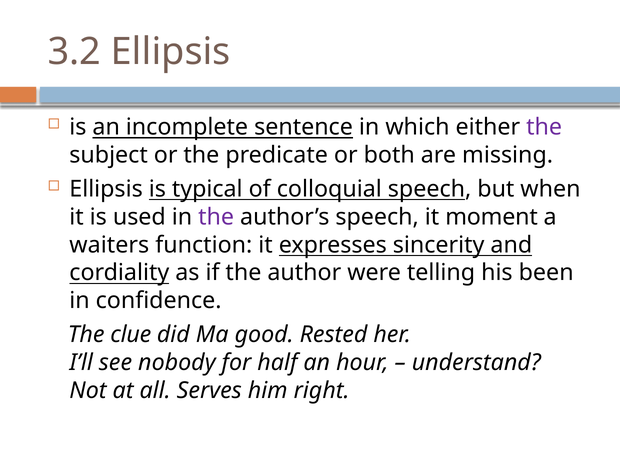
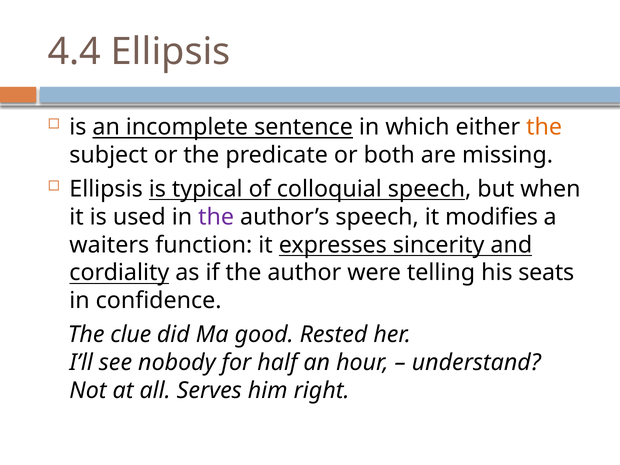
3.2: 3.2 -> 4.4
the at (544, 127) colour: purple -> orange
moment: moment -> modifies
been: been -> seats
